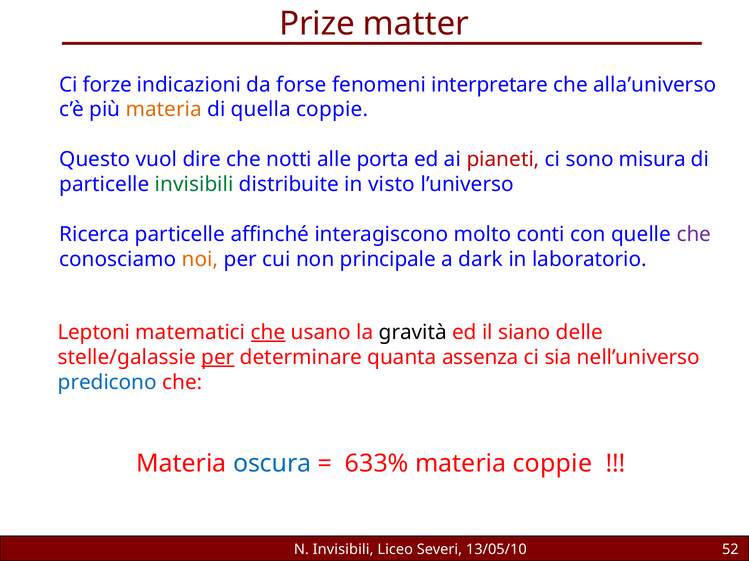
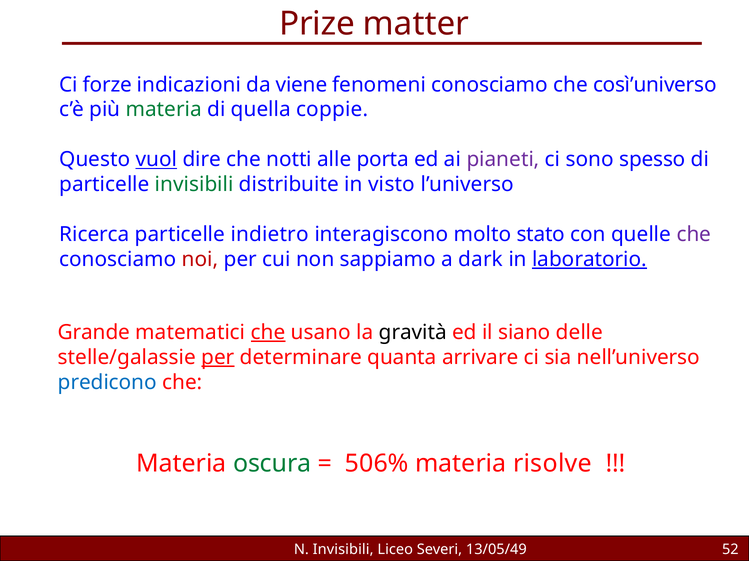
forse: forse -> viene
fenomeni interpretare: interpretare -> conosciamo
alla’universo: alla’universo -> così’universo
materia at (164, 110) colour: orange -> green
vuol underline: none -> present
pianeti colour: red -> purple
misura: misura -> spesso
affinché: affinché -> indietro
conti: conti -> stato
noi colour: orange -> red
principale: principale -> sappiamo
laboratorio underline: none -> present
Leptoni: Leptoni -> Grande
assenza: assenza -> arrivare
oscura colour: blue -> green
633%: 633% -> 506%
materia coppie: coppie -> risolve
13/05/10: 13/05/10 -> 13/05/49
